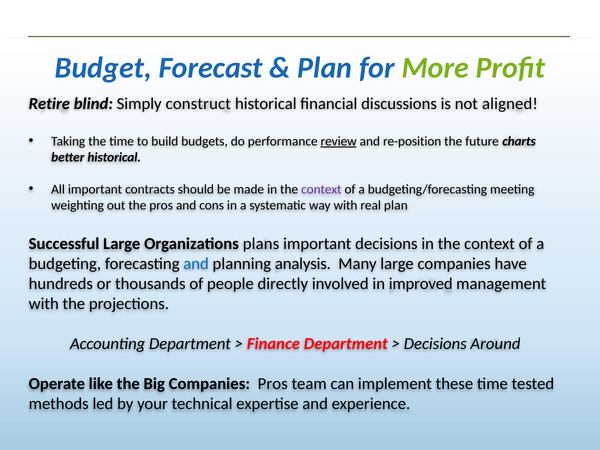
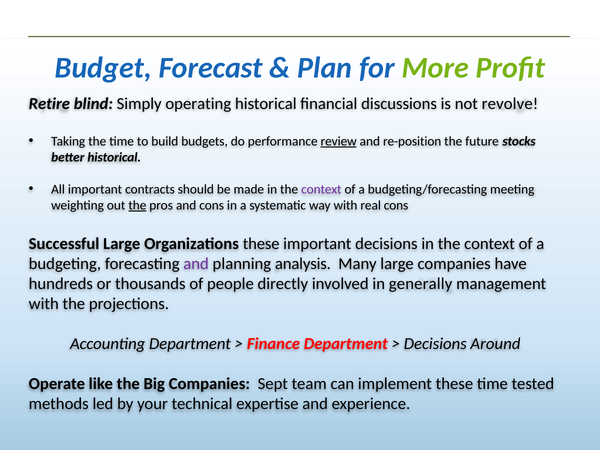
construct: construct -> operating
aligned: aligned -> revolve
charts: charts -> stocks
the at (137, 205) underline: none -> present
real plan: plan -> cons
Organizations plans: plans -> these
and at (196, 264) colour: blue -> purple
improved: improved -> generally
Companies Pros: Pros -> Sept
